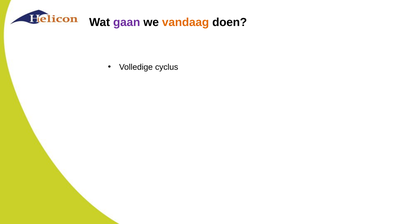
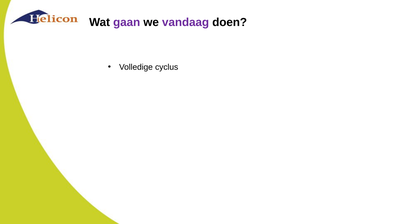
vandaag colour: orange -> purple
